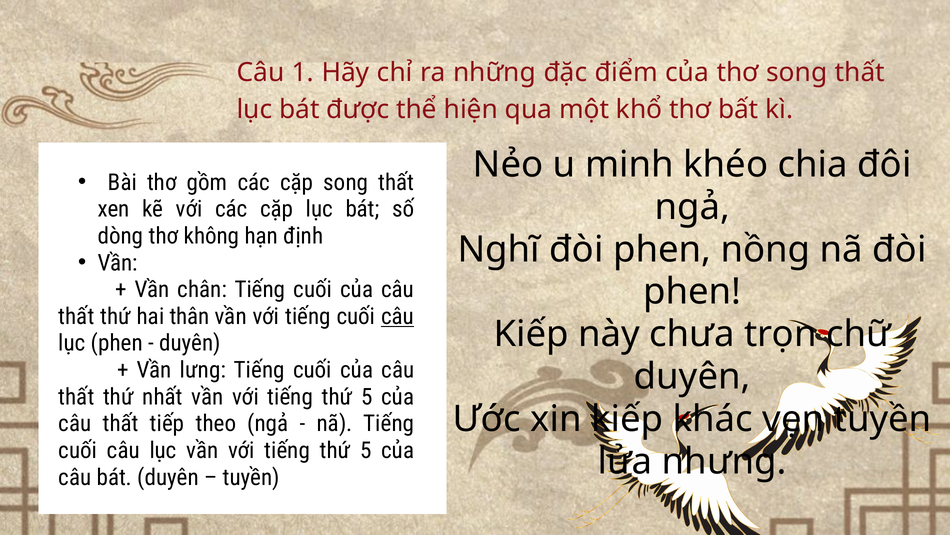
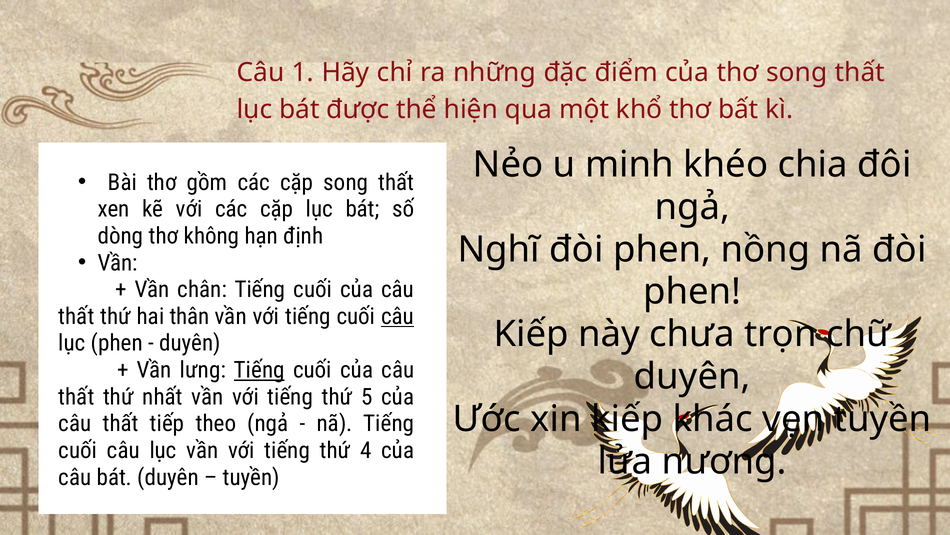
Tiếng at (259, 370) underline: none -> present
5 at (366, 450): 5 -> 4
nhưng: nhưng -> nương
